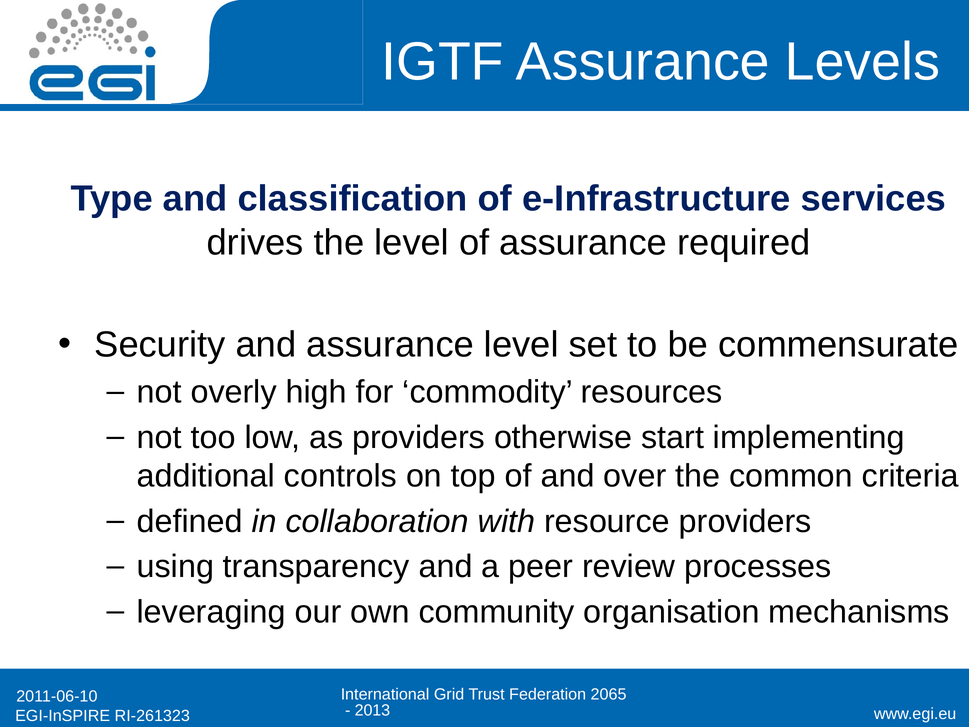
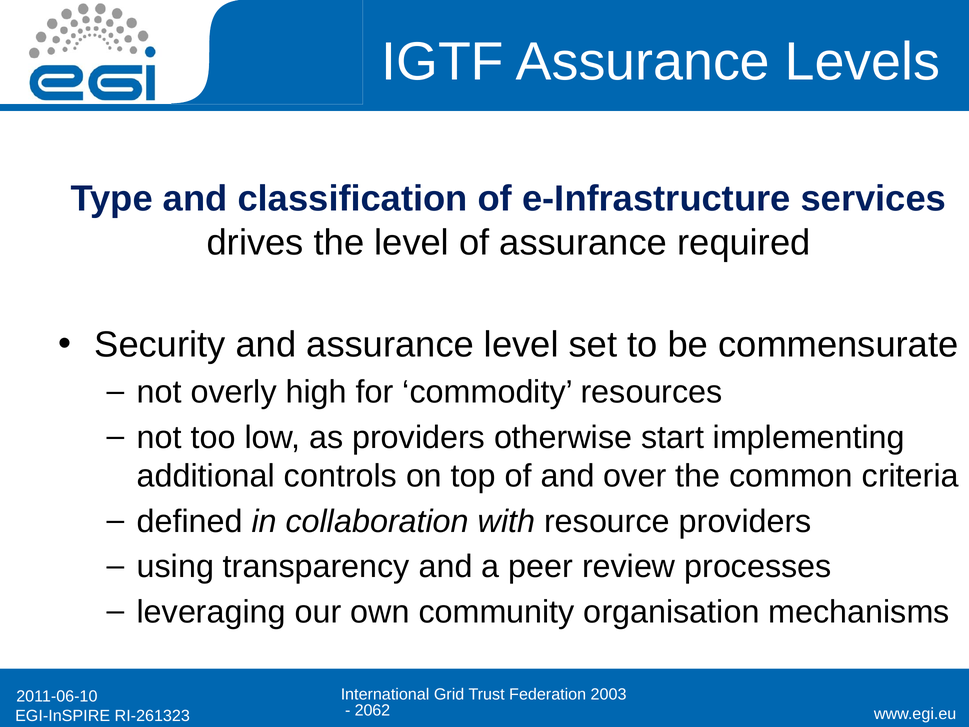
2065: 2065 -> 2003
2013: 2013 -> 2062
